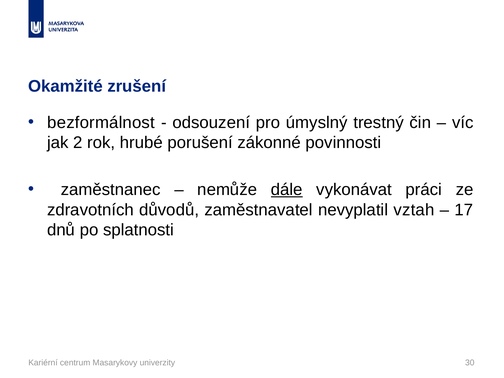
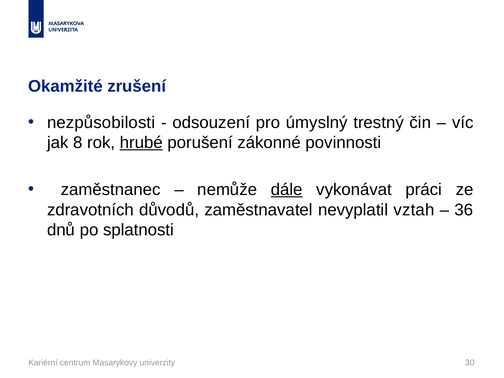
bezformálnost: bezformálnost -> nezpůsobilosti
2: 2 -> 8
hrubé underline: none -> present
17: 17 -> 36
